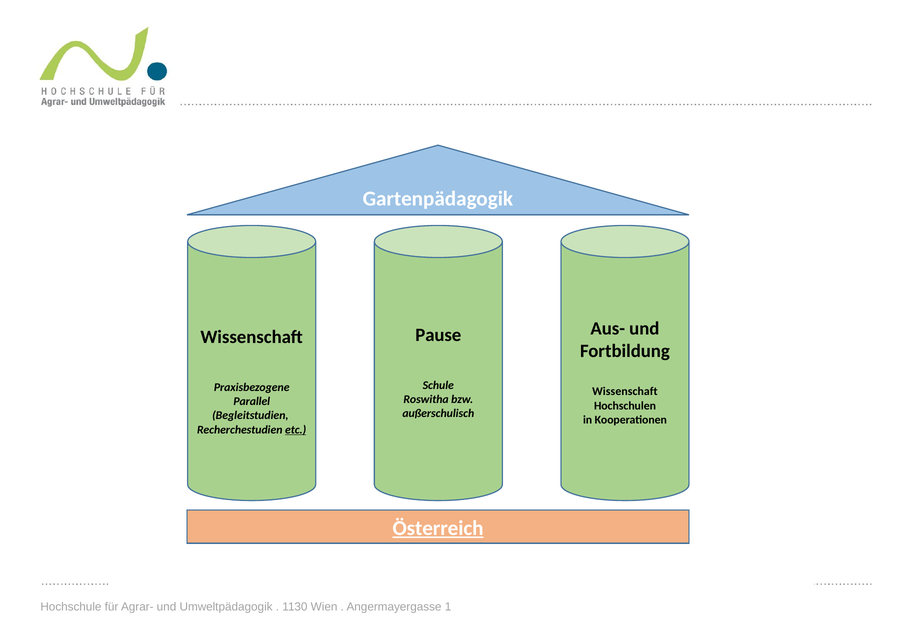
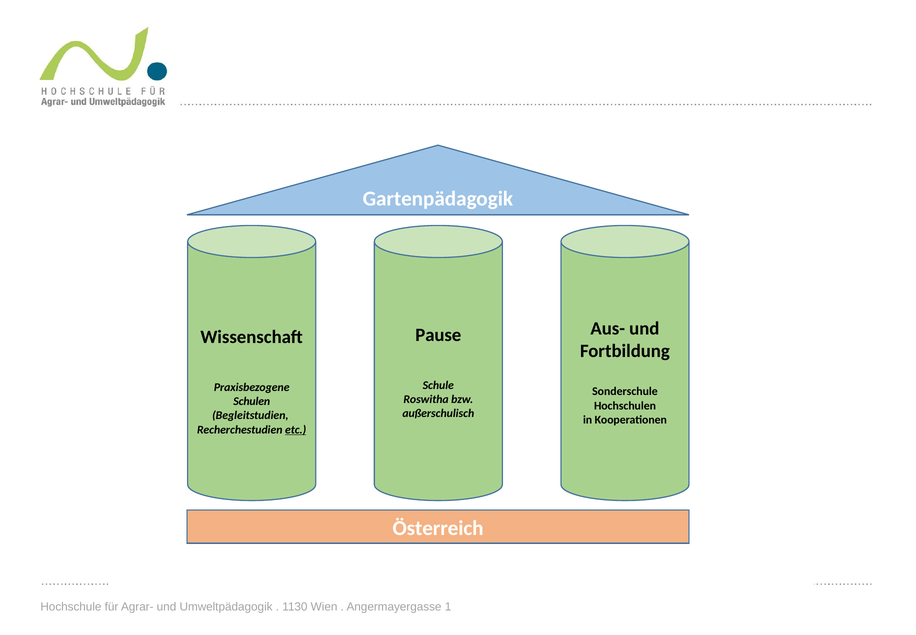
Wissenschaft at (625, 391): Wissenschaft -> Sonderschule
Parallel: Parallel -> Schulen
Österreich underline: present -> none
